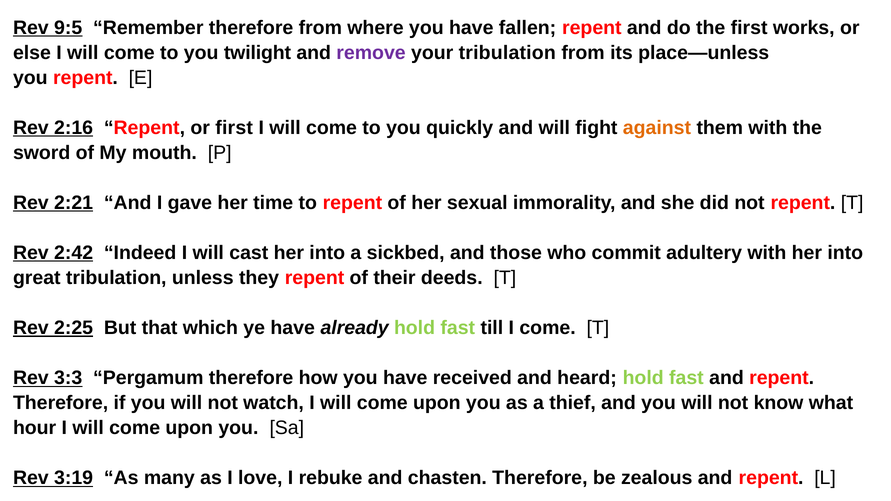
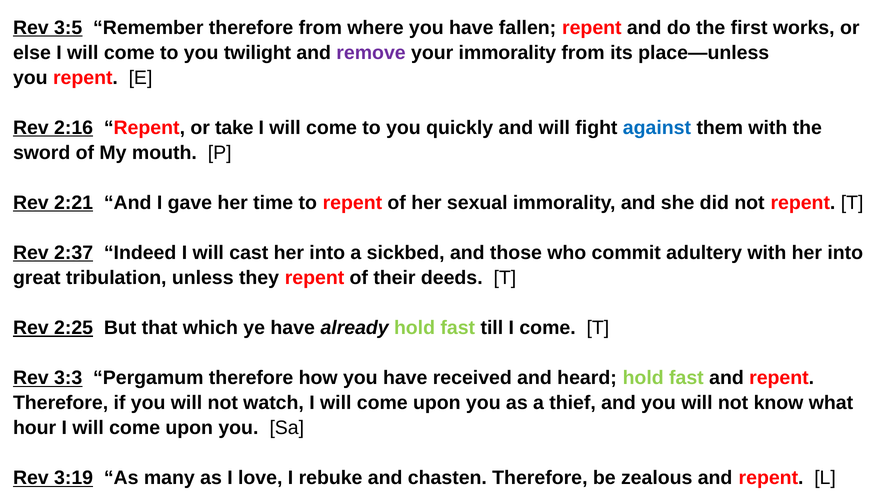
9:5: 9:5 -> 3:5
your tribulation: tribulation -> immorality
or first: first -> take
against colour: orange -> blue
2:42: 2:42 -> 2:37
